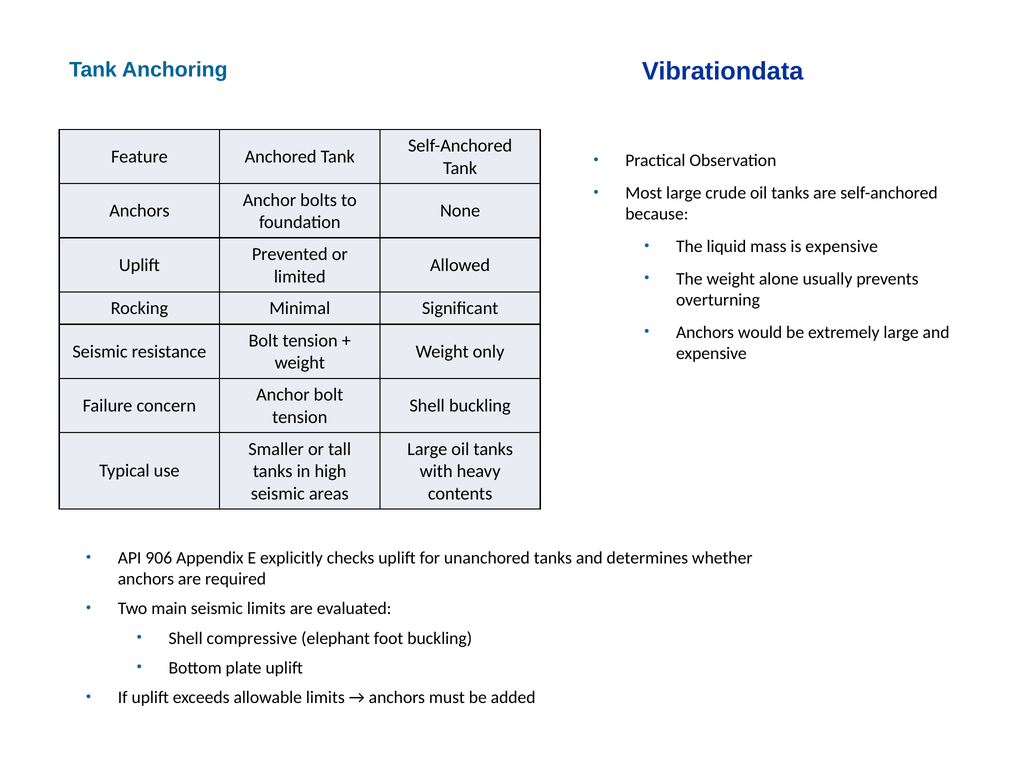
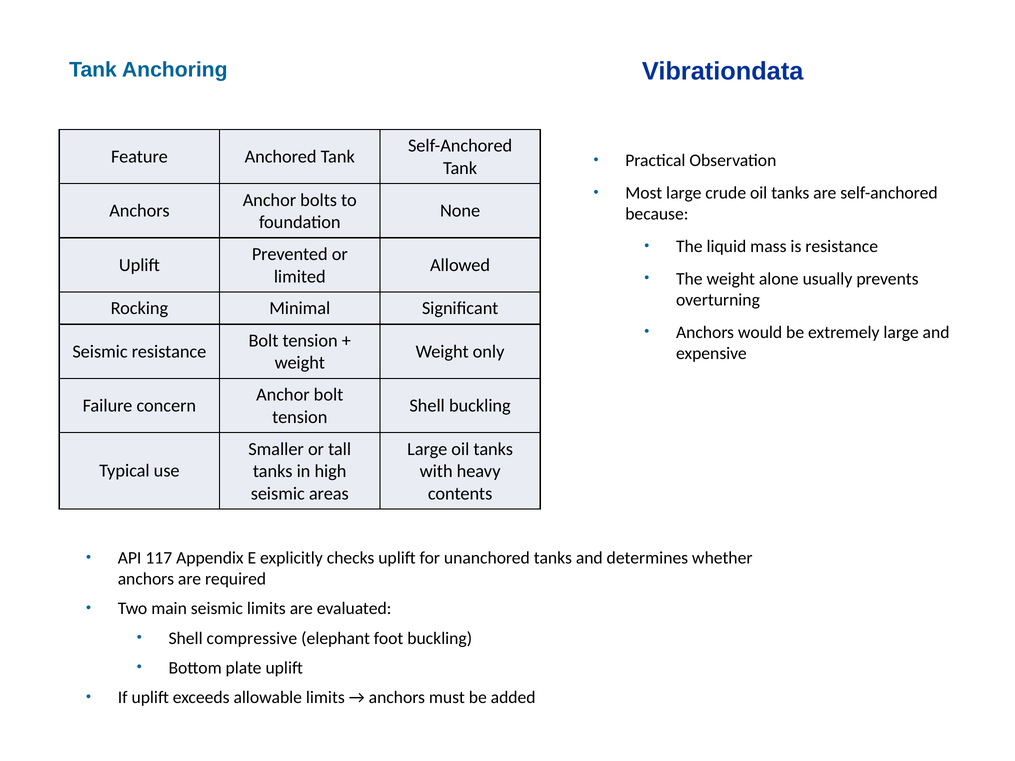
is expensive: expensive -> resistance
906: 906 -> 117
